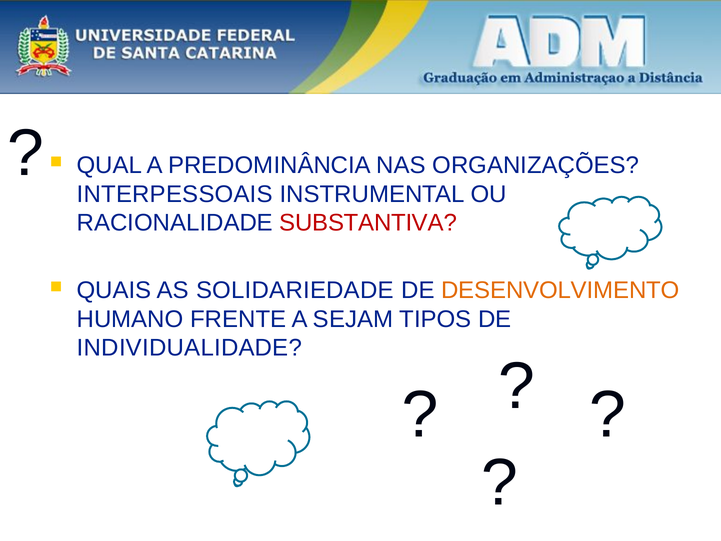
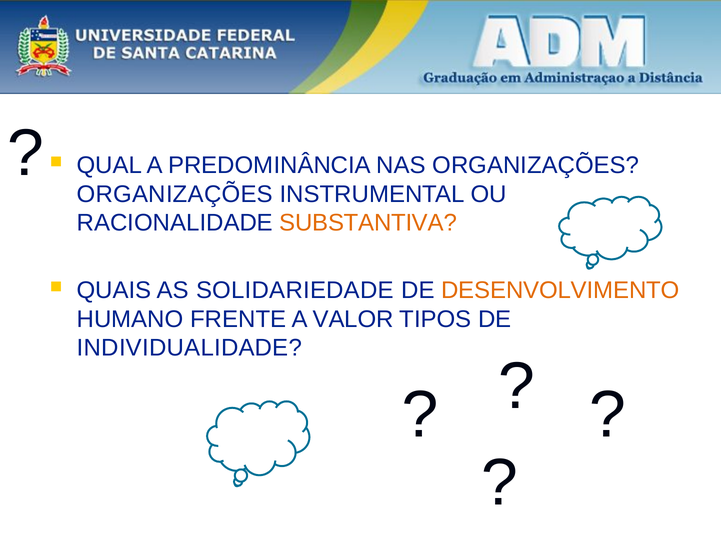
INTERPESSOAIS at (175, 194): INTERPESSOAIS -> ORGANIZAÇÕES
SUBSTANTIVA colour: red -> orange
SEJAM: SEJAM -> VALOR
